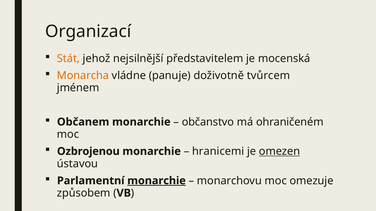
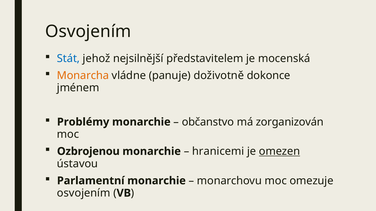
Organizací at (88, 32): Organizací -> Osvojením
Stát colour: orange -> blue
tvůrcem: tvůrcem -> dokonce
Občanem: Občanem -> Problémy
ohraničeném: ohraničeném -> zorganizován
monarchie at (157, 181) underline: present -> none
způsobem at (84, 194): způsobem -> osvojením
